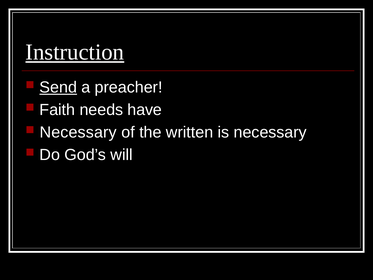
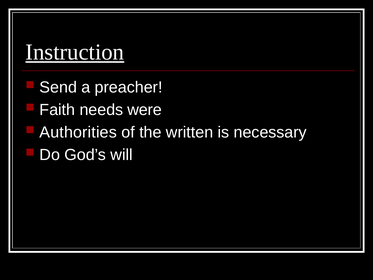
Send underline: present -> none
have: have -> were
Necessary at (78, 132): Necessary -> Authorities
